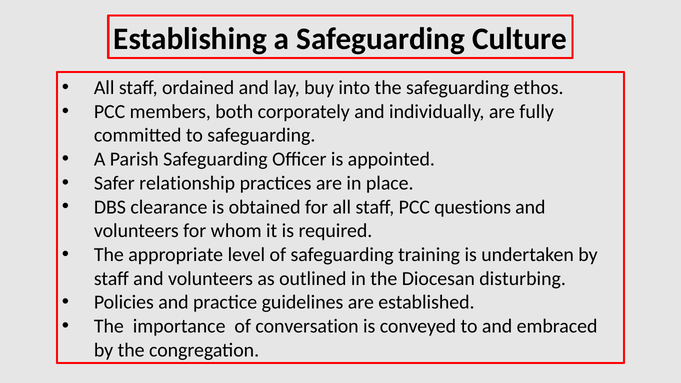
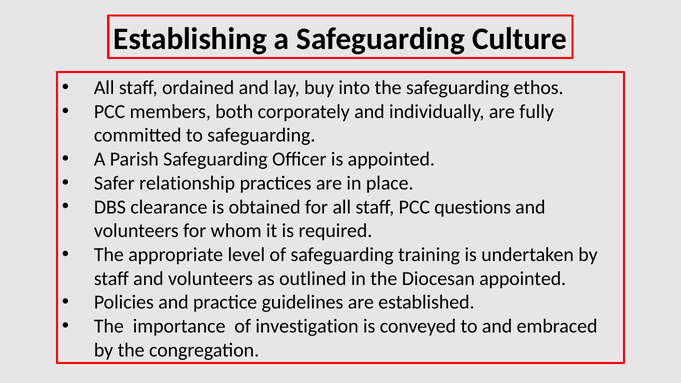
Diocesan disturbing: disturbing -> appointed
conversation: conversation -> investigation
